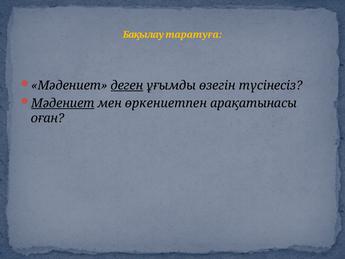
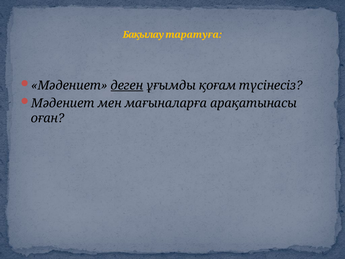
өзегін: өзегін -> қоғам
Мәдениет at (63, 103) underline: present -> none
өркениетпен: өркениетпен -> мағыналарға
